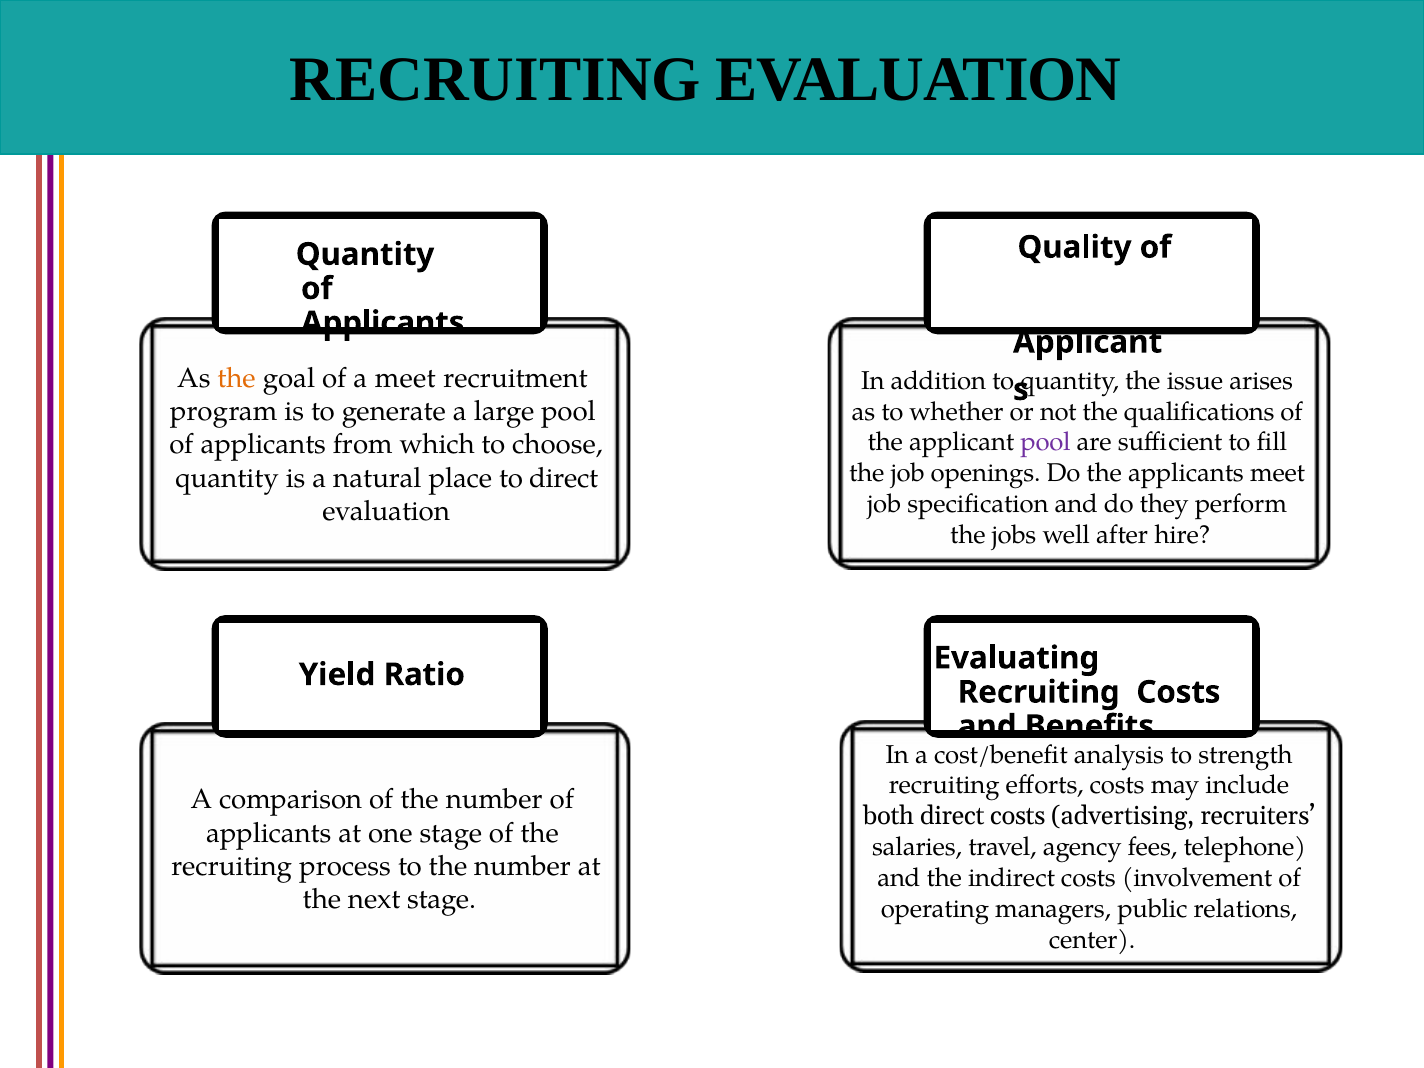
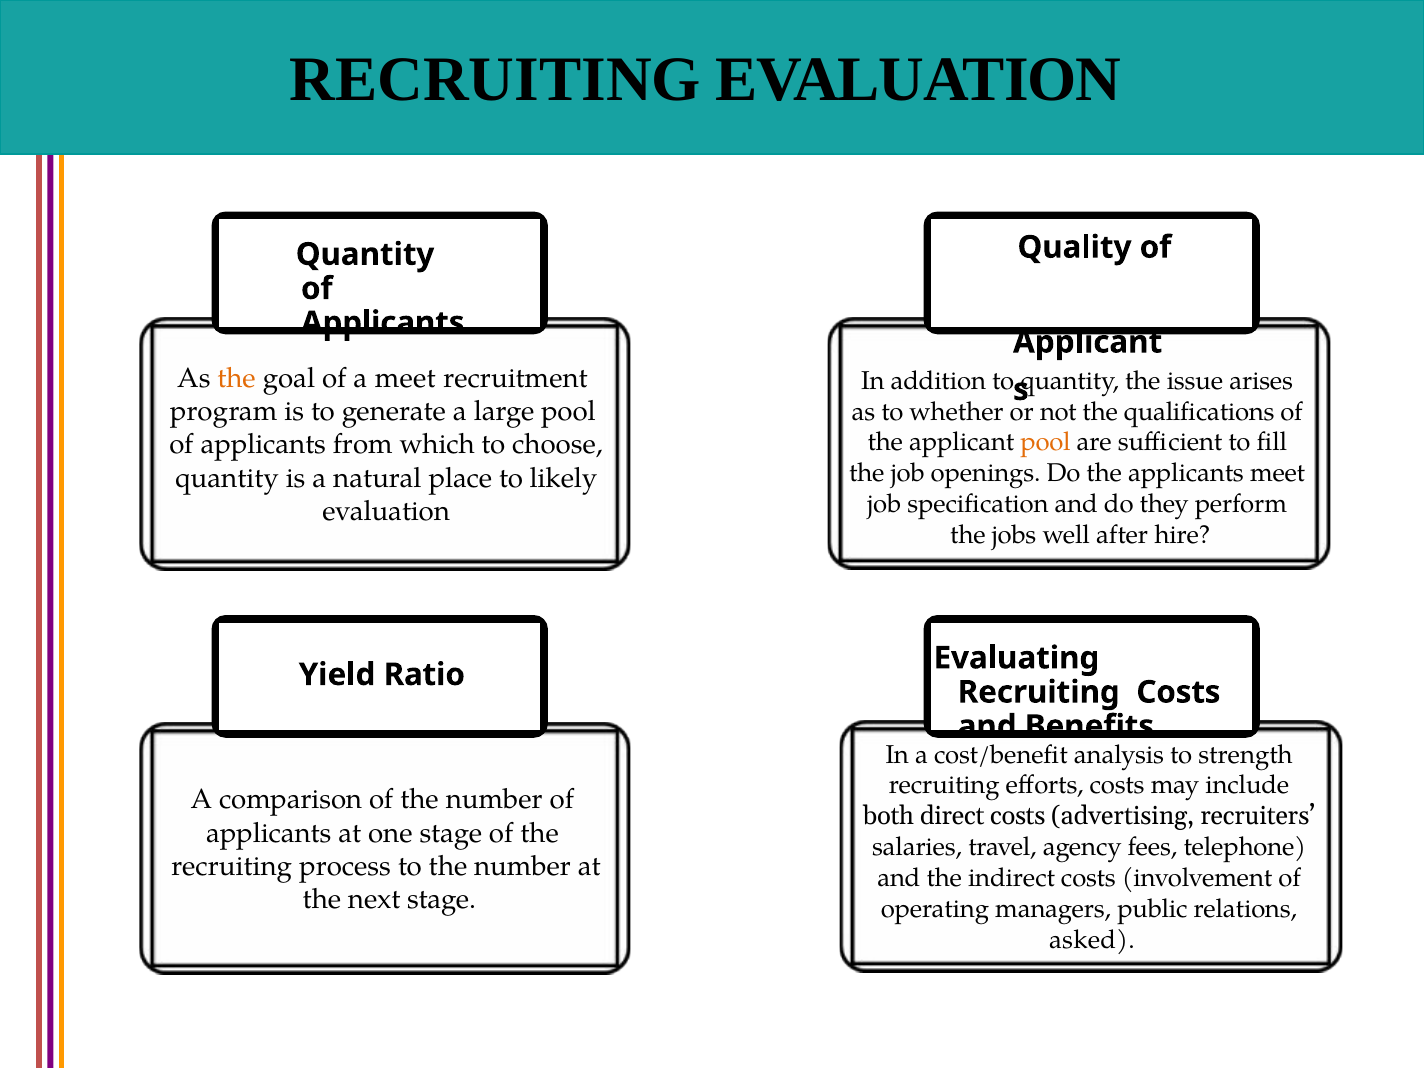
pool at (1046, 442) colour: purple -> orange
to direct: direct -> likely
center: center -> asked
